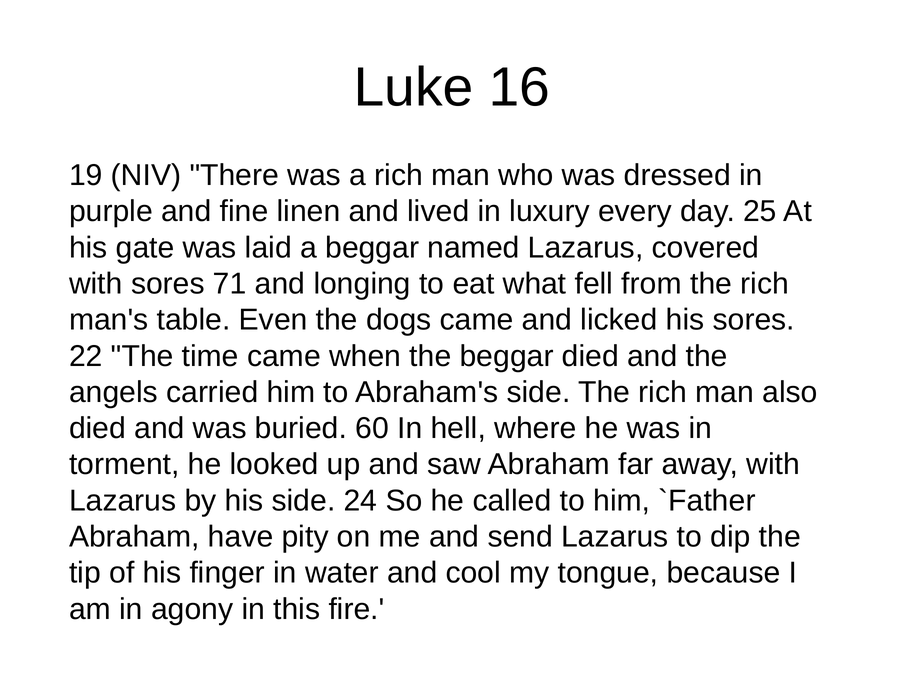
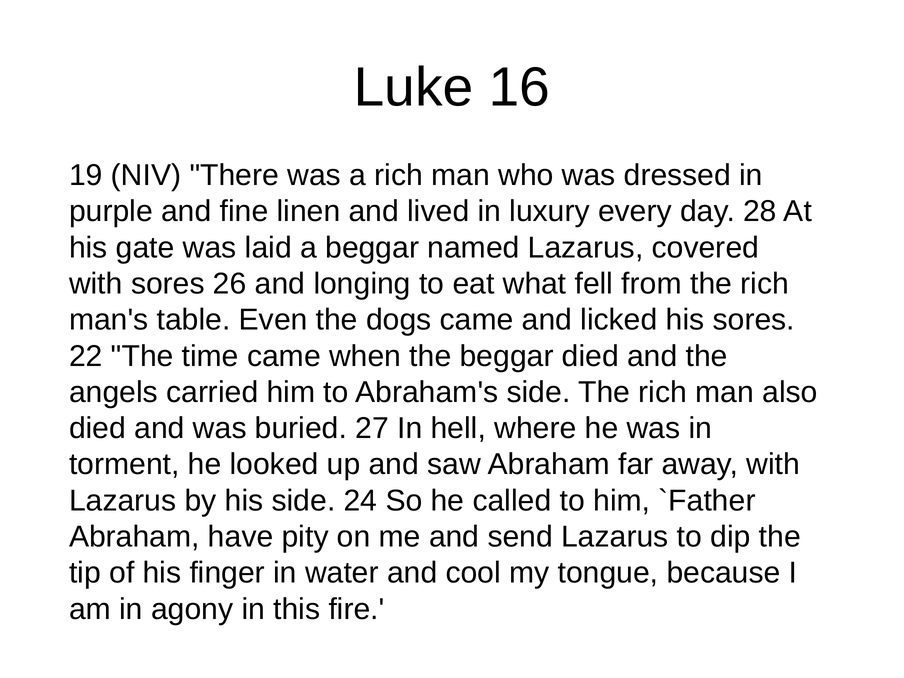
25: 25 -> 28
71: 71 -> 26
60: 60 -> 27
